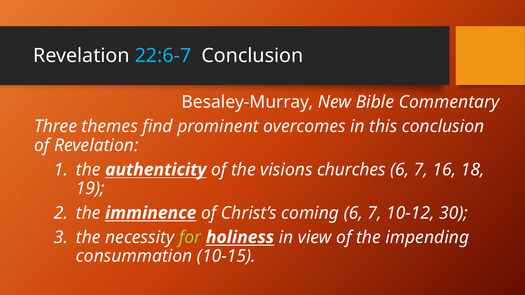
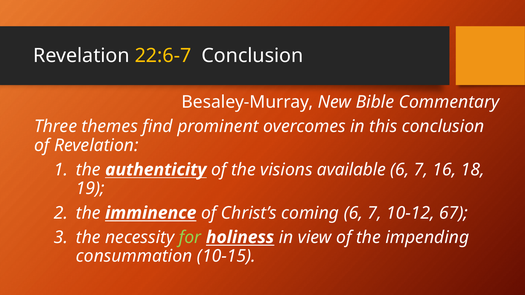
22:6-7 colour: light blue -> yellow
churches: churches -> available
30: 30 -> 67
